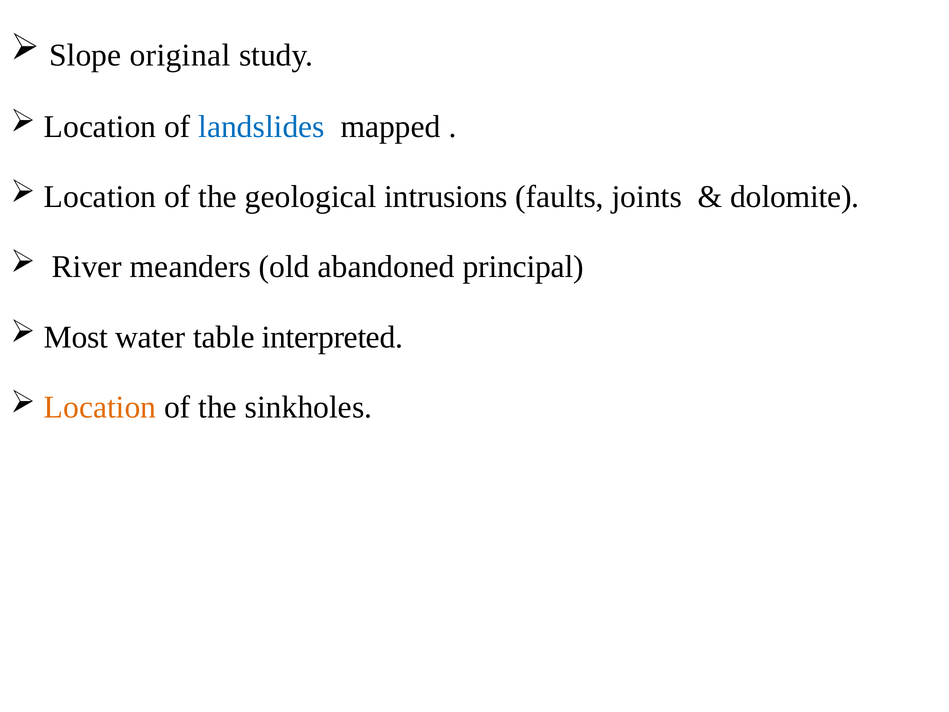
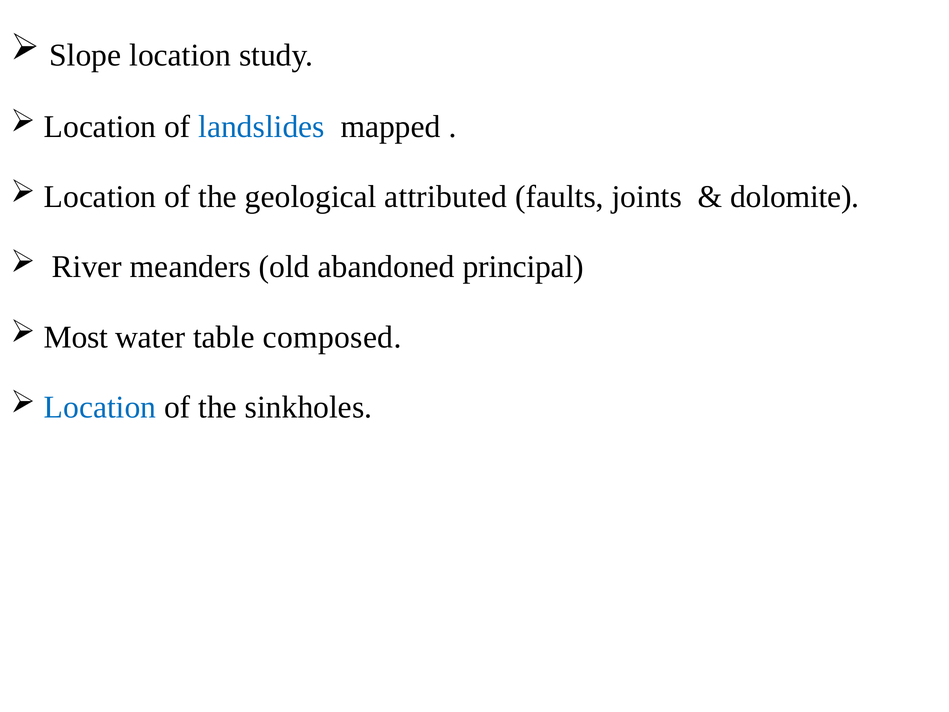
Slope original: original -> location
intrusions: intrusions -> attributed
interpreted: interpreted -> composed
Location at (100, 407) colour: orange -> blue
